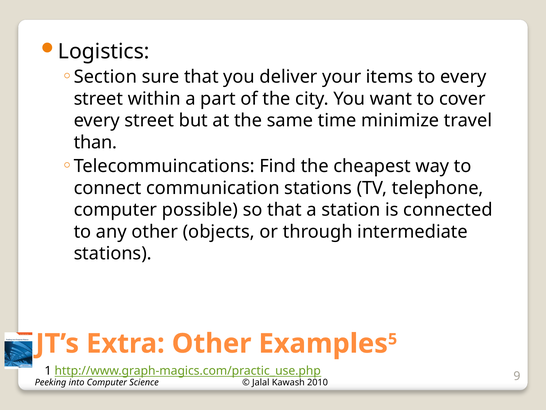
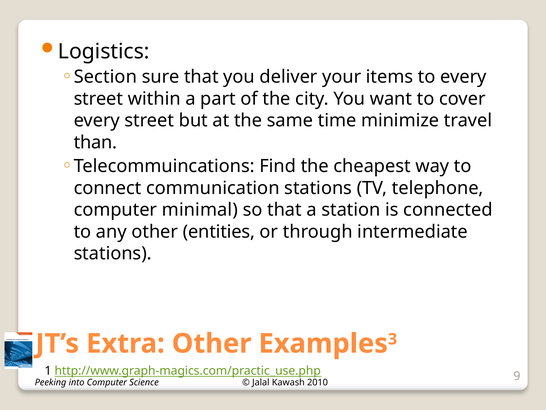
possible: possible -> minimal
objects: objects -> entities
5: 5 -> 3
